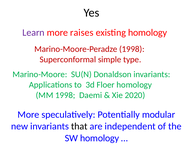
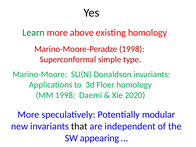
Learn colour: purple -> green
raises: raises -> above
SW homology: homology -> appearing
